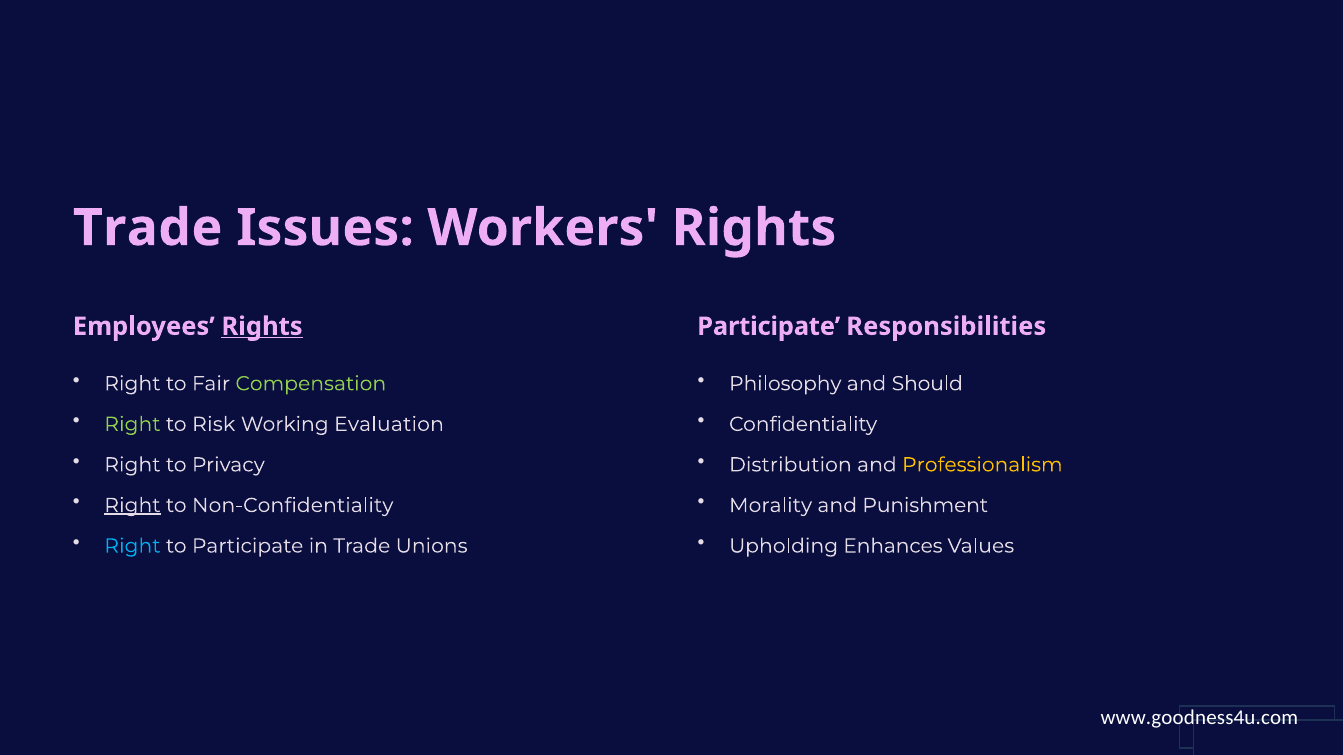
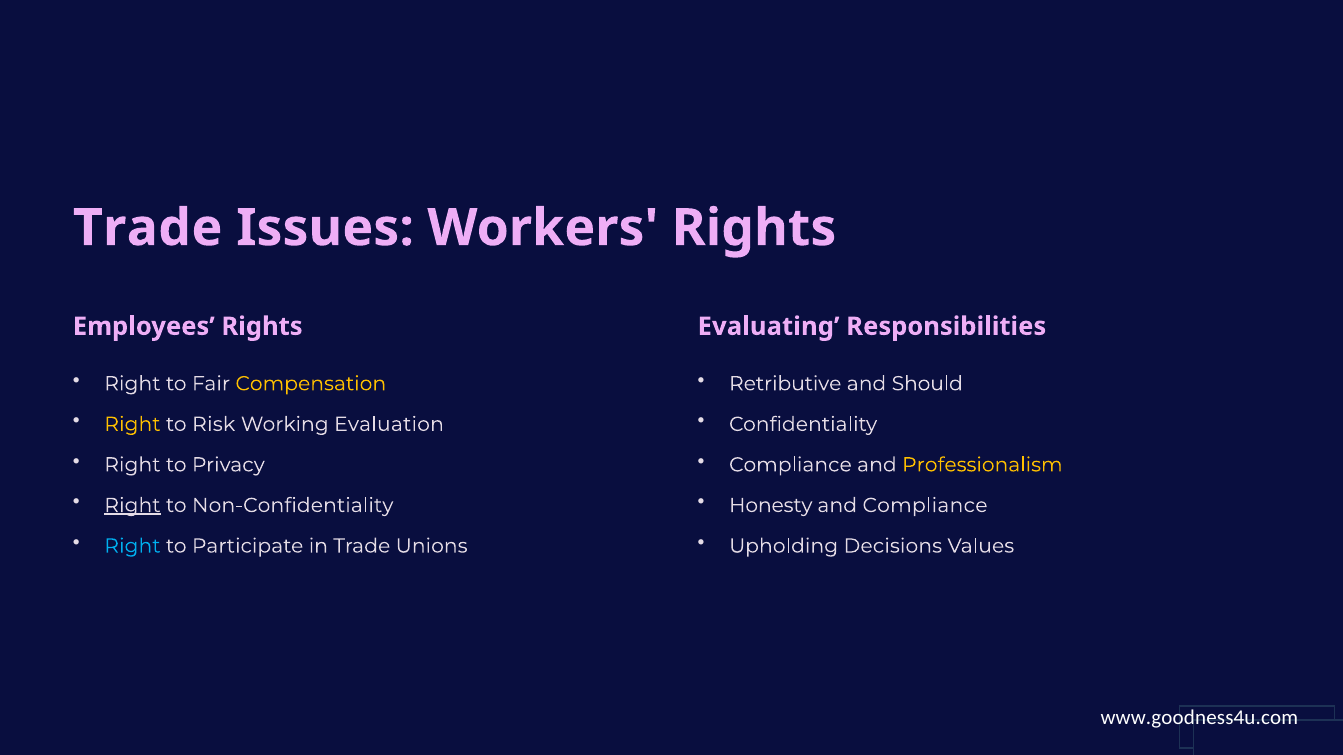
Rights at (262, 327) underline: present -> none
Participate at (769, 327): Participate -> Evaluating
Compensation colour: light green -> yellow
Philosophy: Philosophy -> Retributive
Right at (132, 424) colour: light green -> yellow
Distribution at (790, 465): Distribution -> Compliance
Morality: Morality -> Honesty
and Punishment: Punishment -> Compliance
Enhances: Enhances -> Decisions
